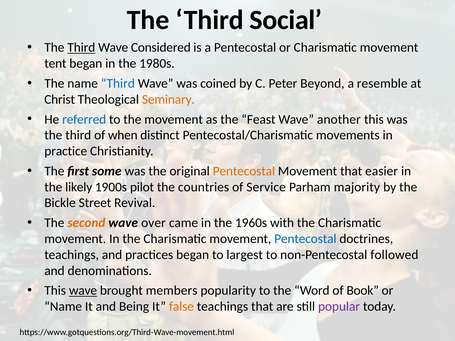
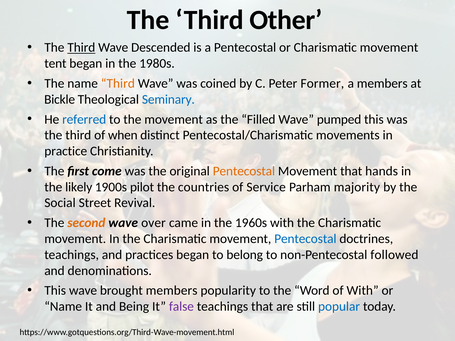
Social: Social -> Other
Considered: Considered -> Descended
Third at (118, 84) colour: blue -> orange
Beyond: Beyond -> Former
a resemble: resemble -> members
Christ: Christ -> Bickle
Seminary colour: orange -> blue
Feast: Feast -> Filled
another: another -> pumped
some: some -> come
easier: easier -> hands
Bickle: Bickle -> Social
largest: largest -> belong
wave at (83, 291) underline: present -> none
of Book: Book -> With
false colour: orange -> purple
popular colour: purple -> blue
